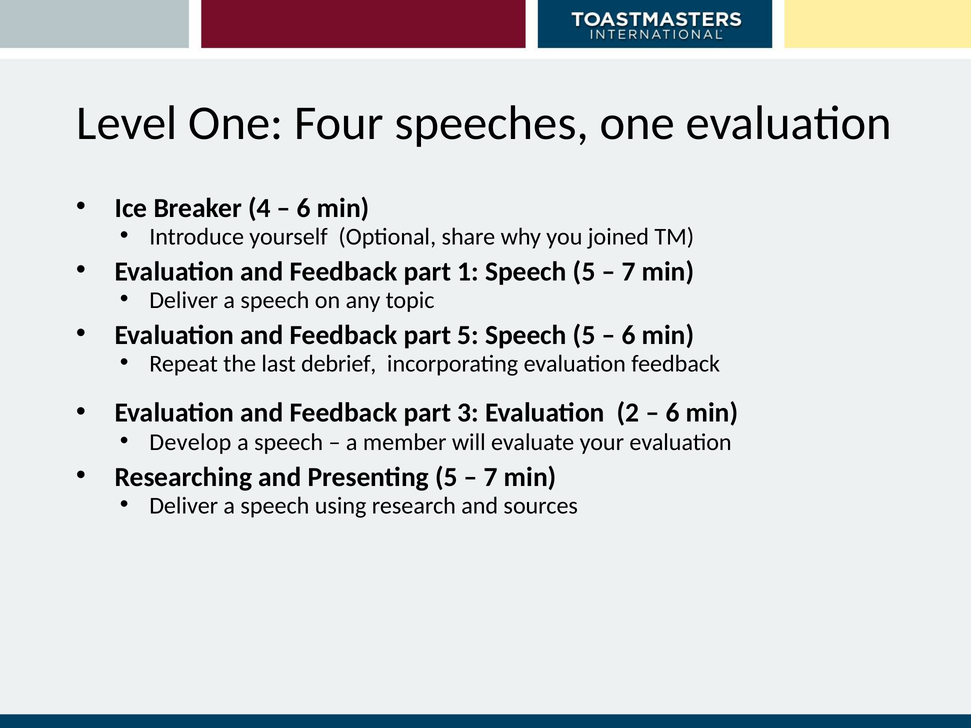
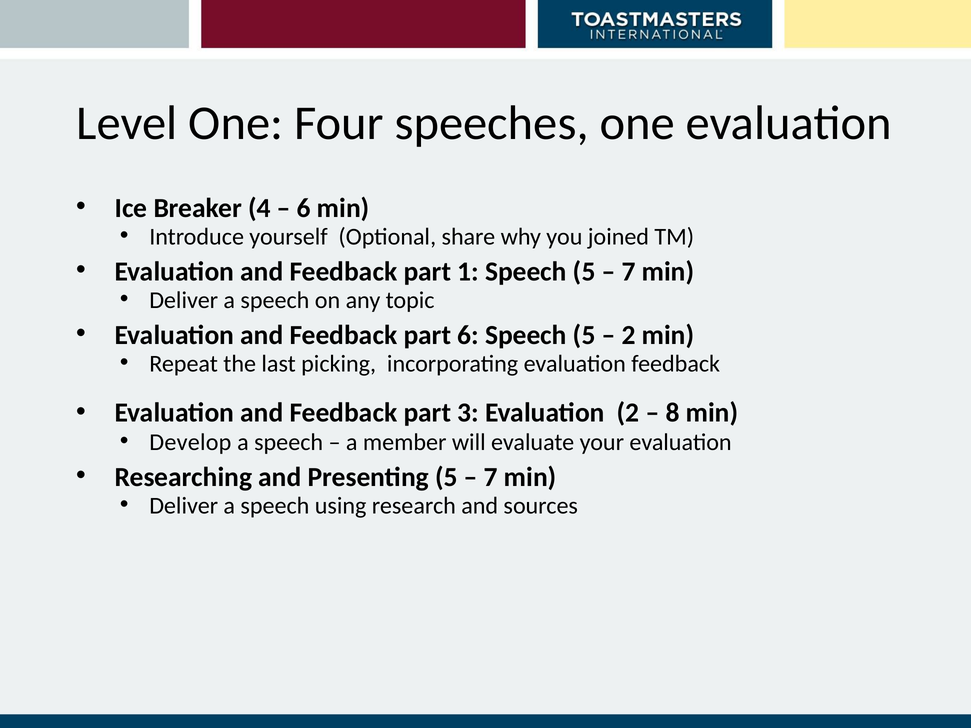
part 5: 5 -> 6
6 at (629, 335): 6 -> 2
debrief: debrief -> picking
6 at (673, 413): 6 -> 8
